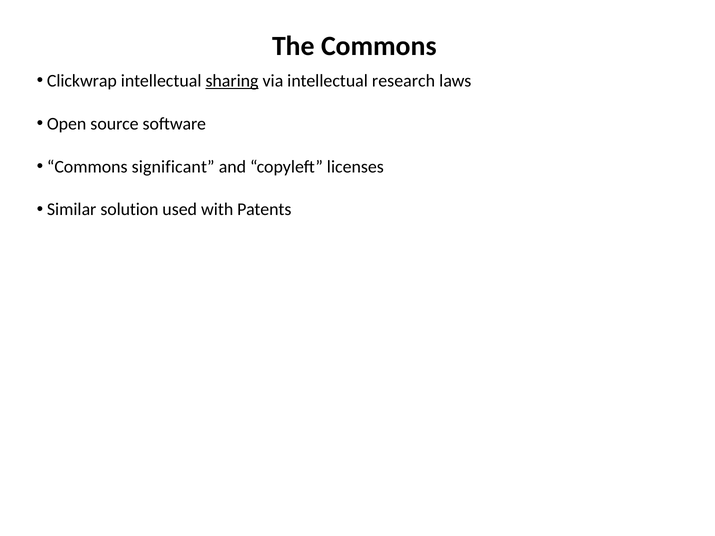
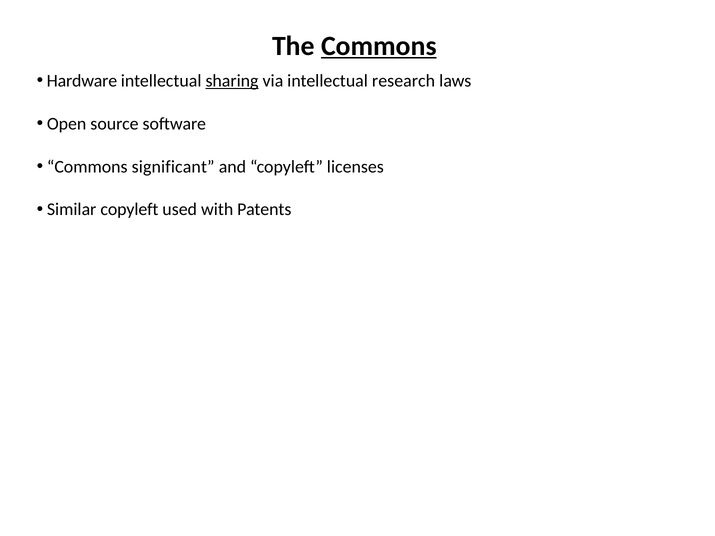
Commons at (379, 46) underline: none -> present
Clickwrap: Clickwrap -> Hardware
Similar solution: solution -> copyleft
